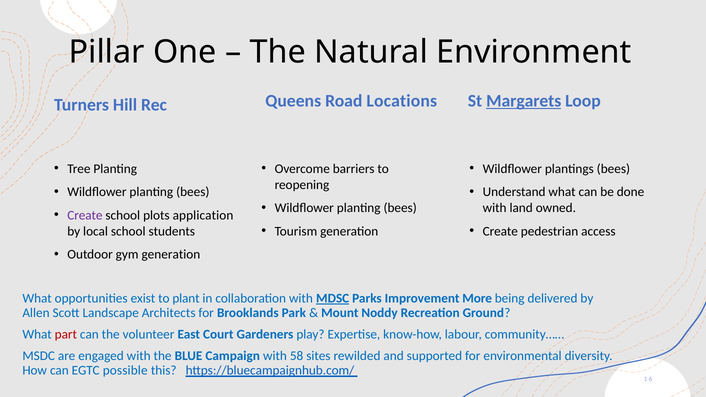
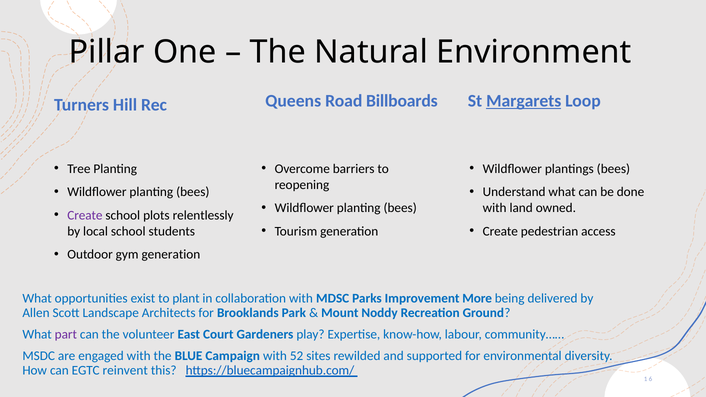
Locations: Locations -> Billboards
application: application -> relentlessly
MDSC underline: present -> none
part colour: red -> purple
58: 58 -> 52
possible: possible -> reinvent
